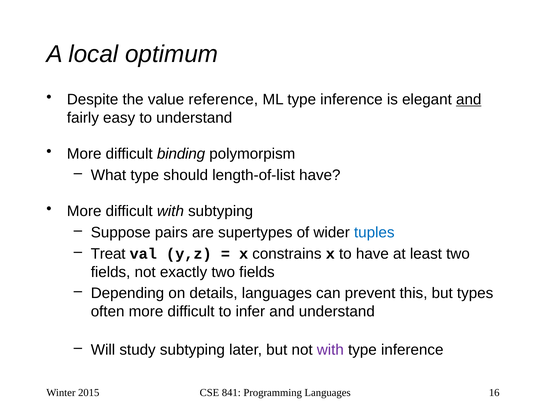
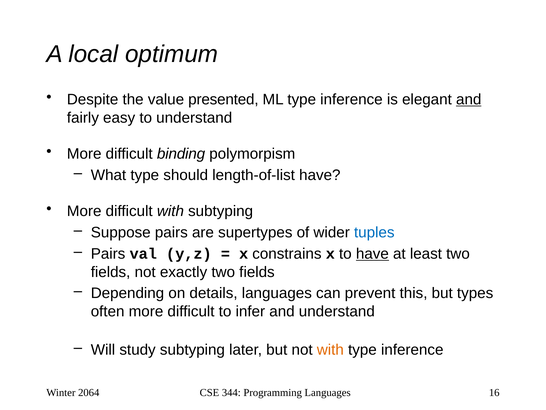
reference: reference -> presented
Treat at (108, 254): Treat -> Pairs
have at (372, 254) underline: none -> present
with at (330, 349) colour: purple -> orange
2015: 2015 -> 2064
841: 841 -> 344
